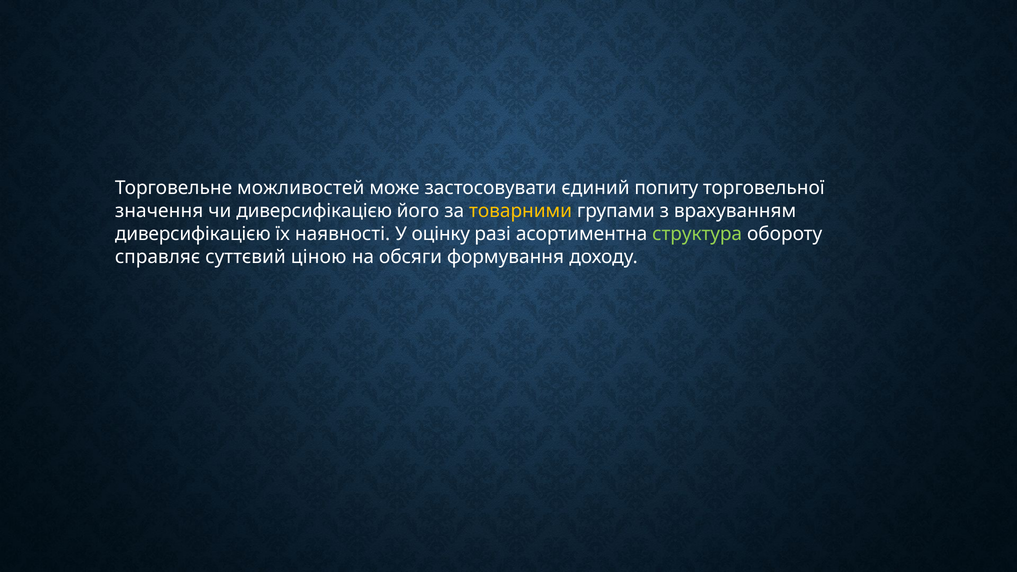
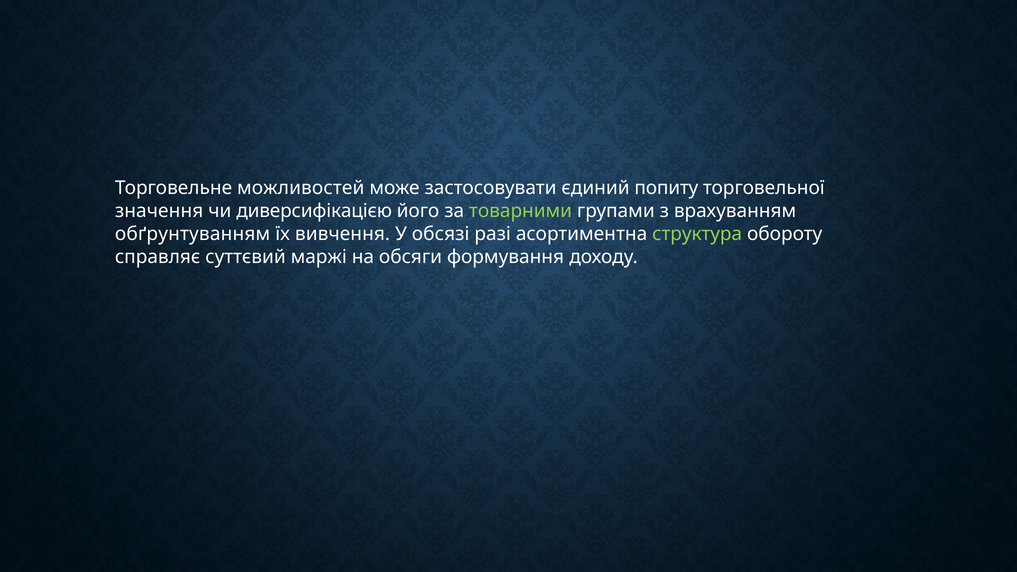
товарними colour: yellow -> light green
диверсифікацією at (193, 234): диверсифікацією -> обґрунтуванням
наявності: наявності -> вивчення
оцінку: оцінку -> обсязі
ціною: ціною -> маржі
